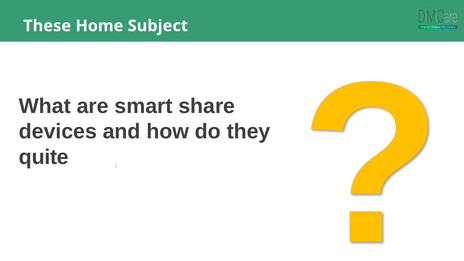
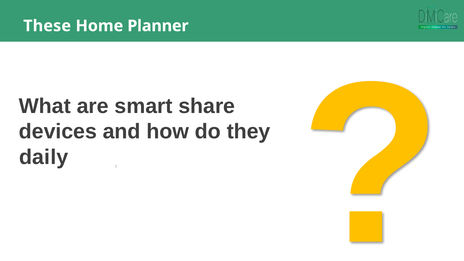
Subject: Subject -> Planner
quite: quite -> daily
